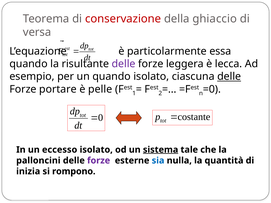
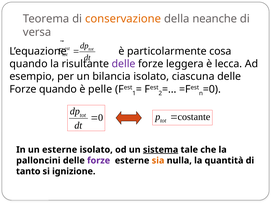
conservazione colour: red -> orange
ghiaccio: ghiaccio -> neanche
essa: essa -> cosa
un quando: quando -> bilancia
delle at (229, 77) underline: present -> none
Forze portare: portare -> quando
un eccesso: eccesso -> esterne
sia colour: blue -> orange
inizia: inizia -> tanto
rompono: rompono -> ignizione
